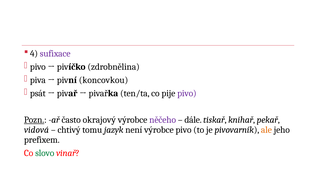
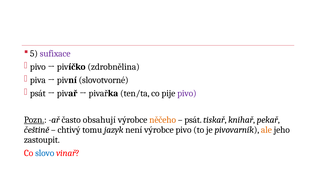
4: 4 -> 5
koncovkou: koncovkou -> slovotvorné
okrajový: okrajový -> obsahují
něčeho colour: purple -> orange
dále at (193, 120): dále -> psát
vidová: vidová -> češtině
prefixem: prefixem -> zastoupit
slovo colour: green -> blue
